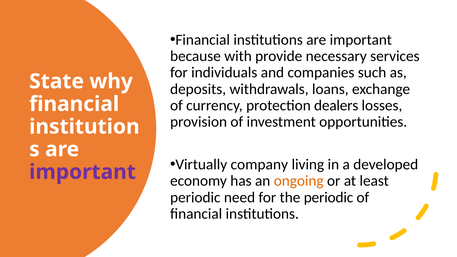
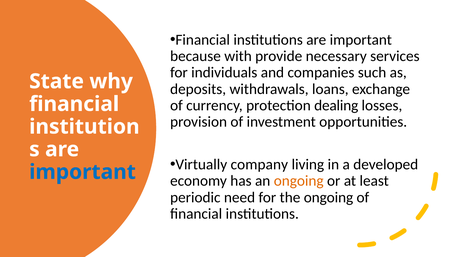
dealers: dealers -> dealing
important at (83, 172) colour: purple -> blue
the periodic: periodic -> ongoing
